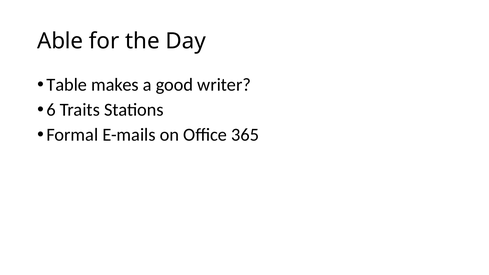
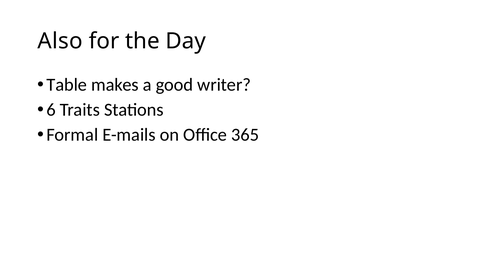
Able: Able -> Also
